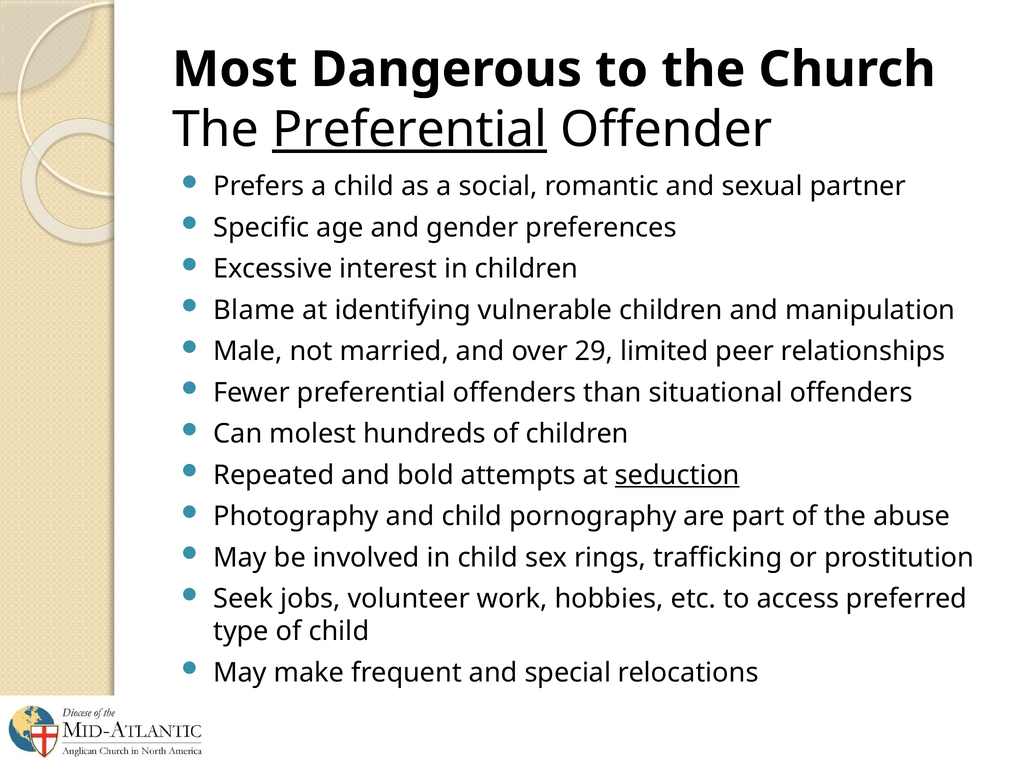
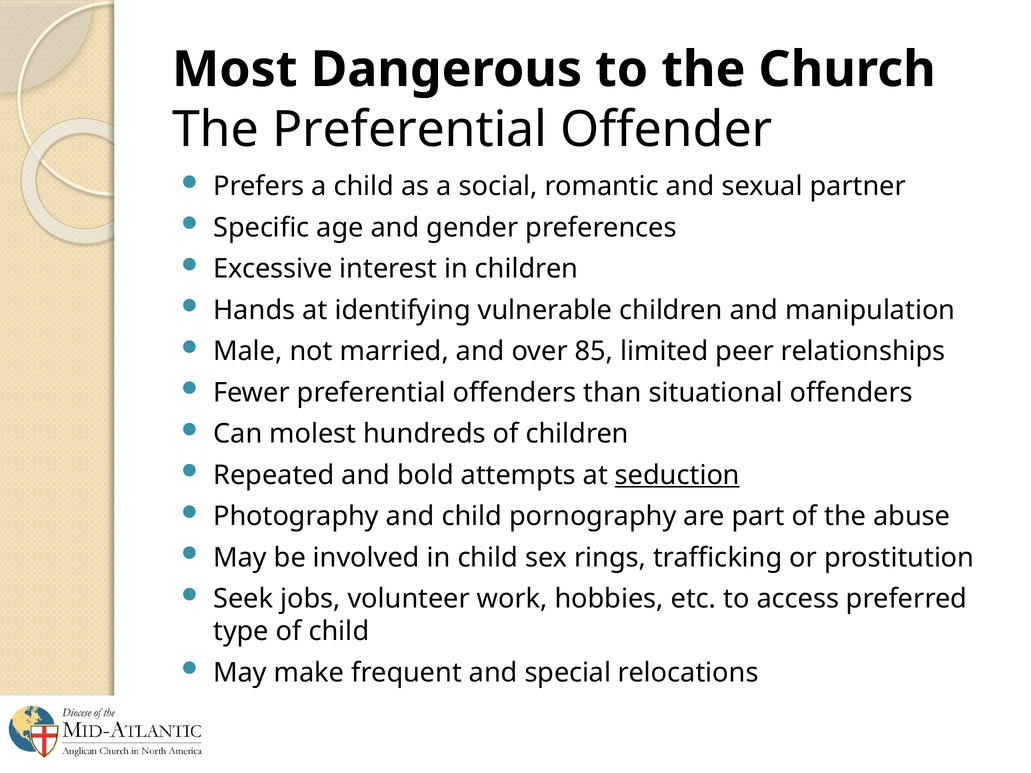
Preferential at (410, 130) underline: present -> none
Blame: Blame -> Hands
29: 29 -> 85
